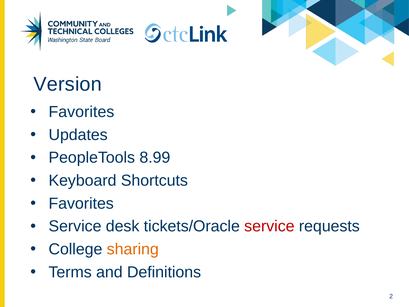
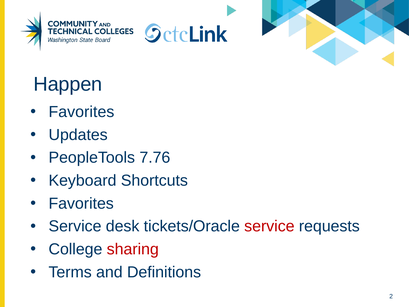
Version: Version -> Happen
8.99: 8.99 -> 7.76
sharing colour: orange -> red
